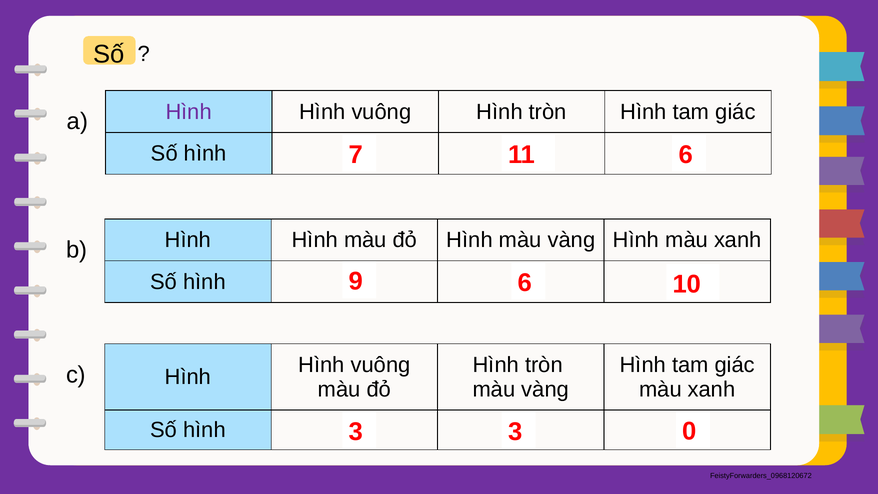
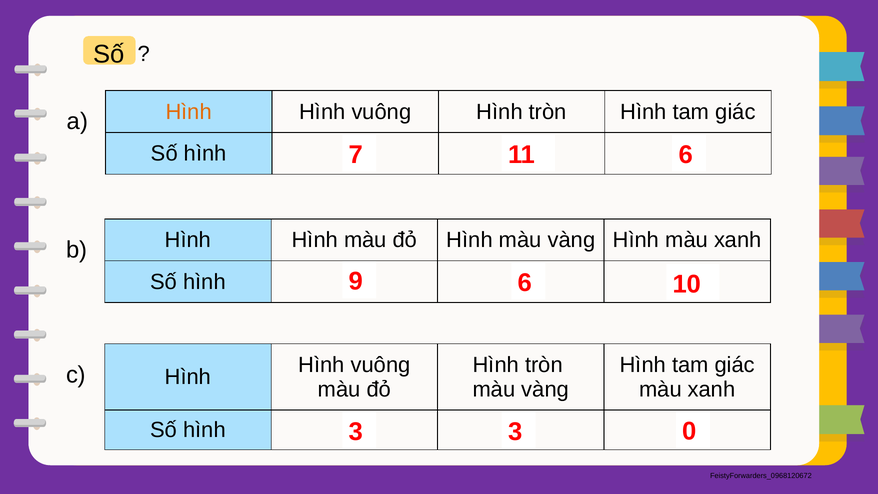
Hình at (189, 112) colour: purple -> orange
